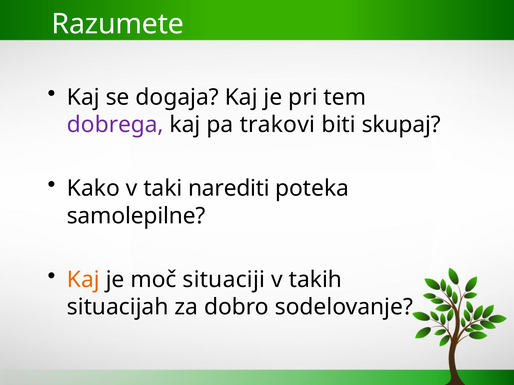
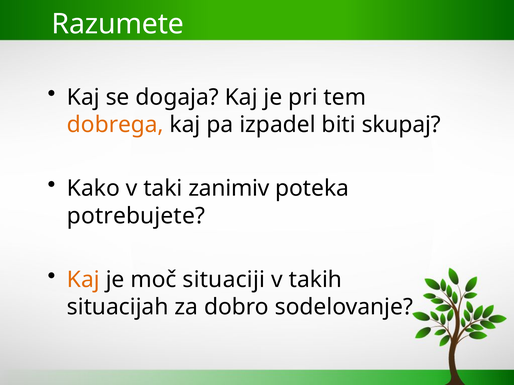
dobrega colour: purple -> orange
trakovi: trakovi -> izpadel
narediti: narediti -> zanimiv
samolepilne: samolepilne -> potrebujete
